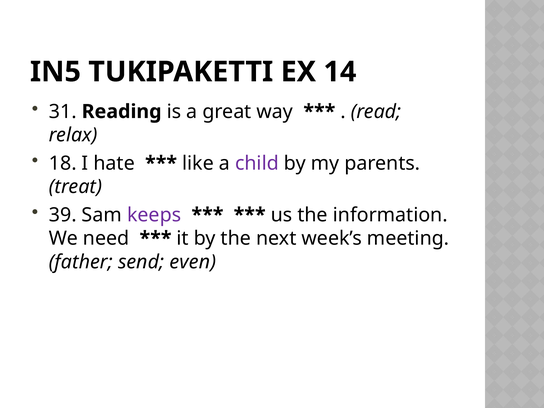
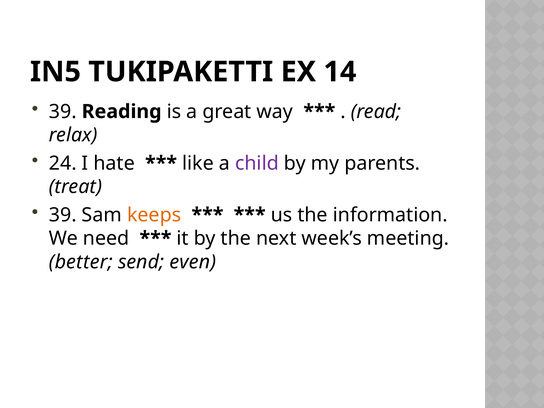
31 at (63, 112): 31 -> 39
18: 18 -> 24
keeps colour: purple -> orange
father: father -> better
